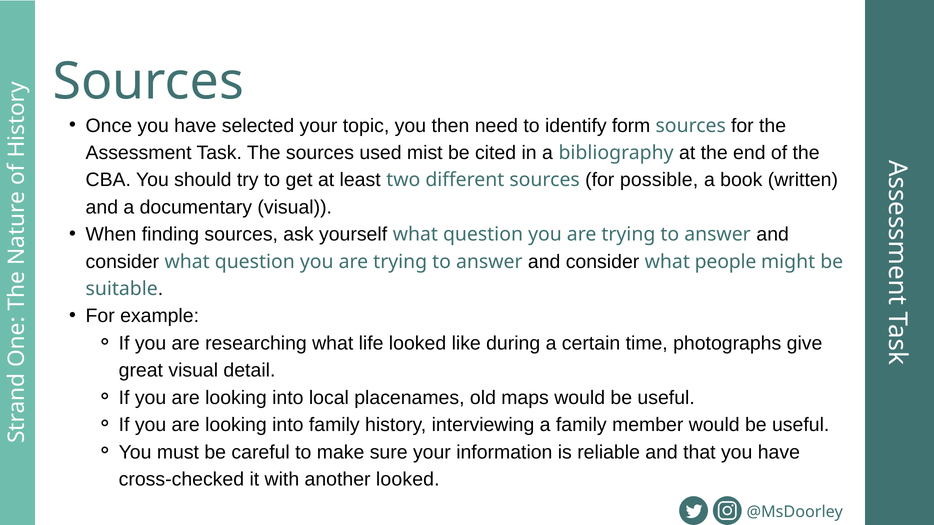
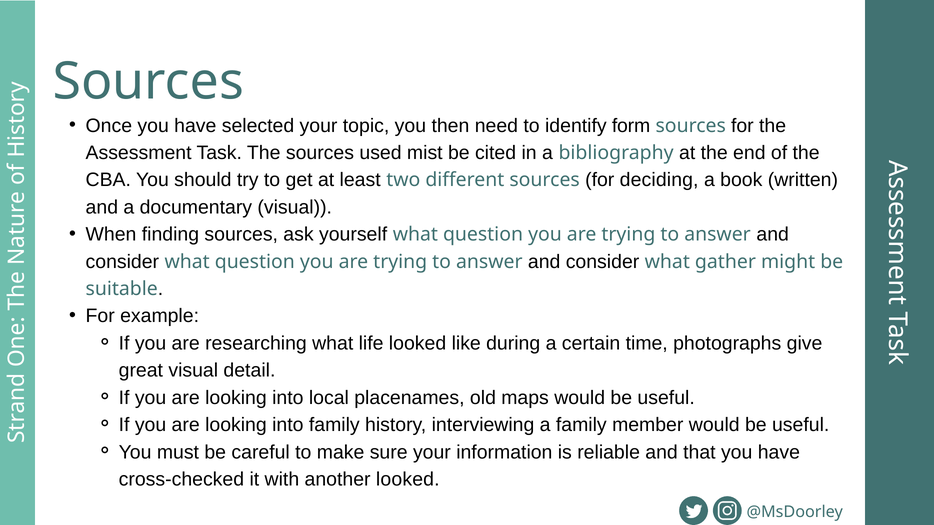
possible: possible -> deciding
people: people -> gather
